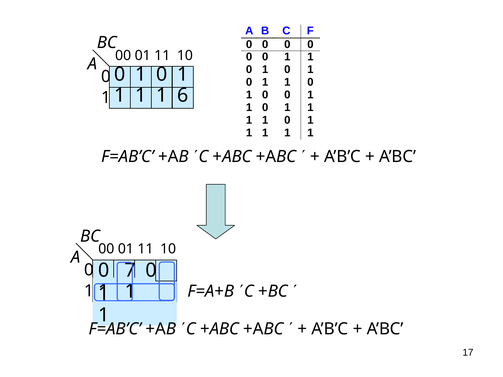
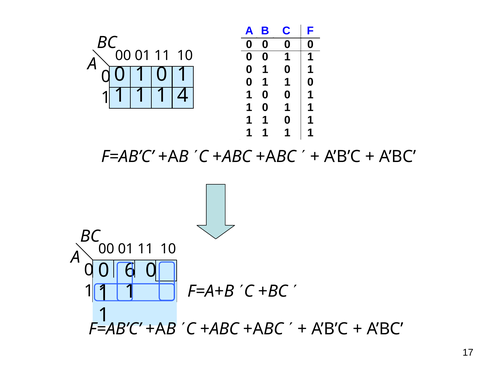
6: 6 -> 4
7: 7 -> 6
